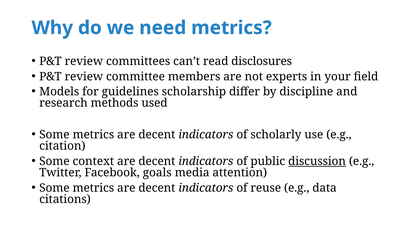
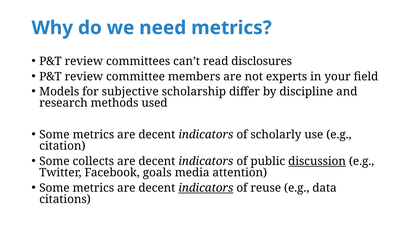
guidelines: guidelines -> subjective
context: context -> collects
indicators at (206, 188) underline: none -> present
